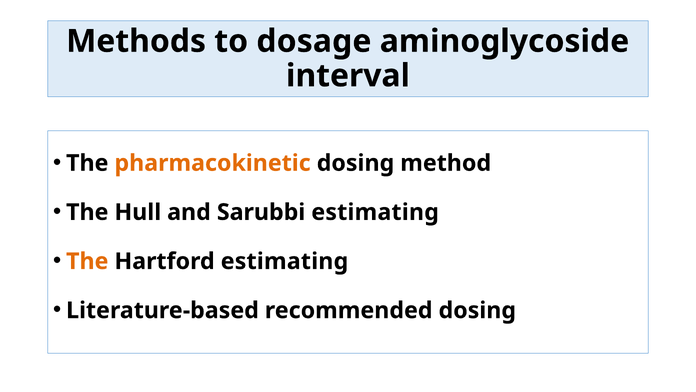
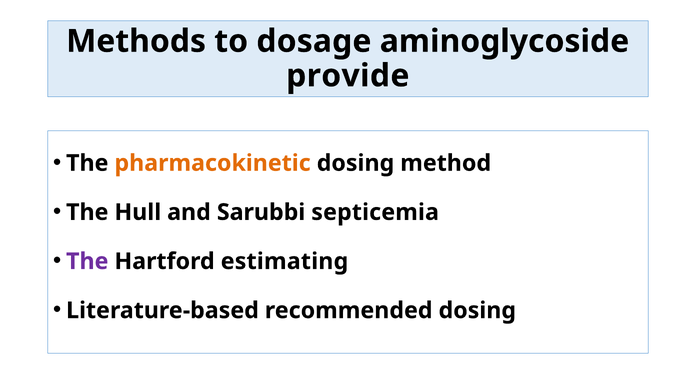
interval: interval -> provide
Sarubbi estimating: estimating -> septicemia
The at (87, 261) colour: orange -> purple
